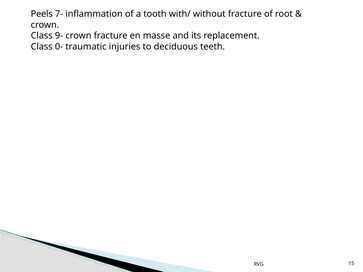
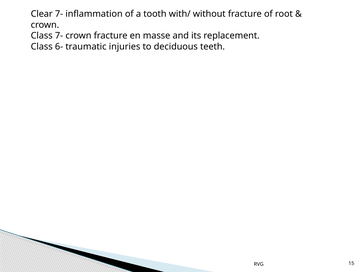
Peels: Peels -> Clear
Class 9-: 9- -> 7-
0-: 0- -> 6-
